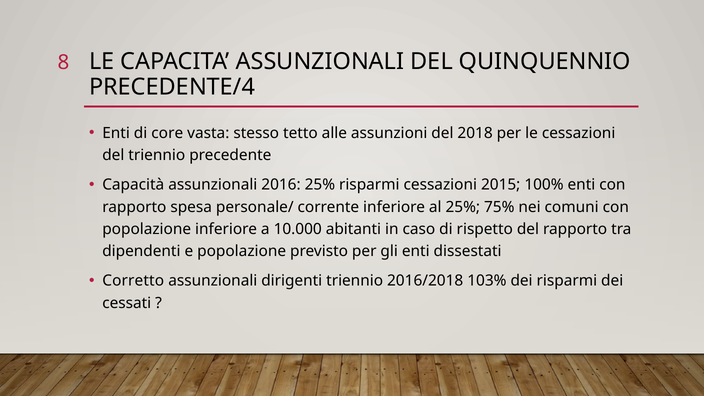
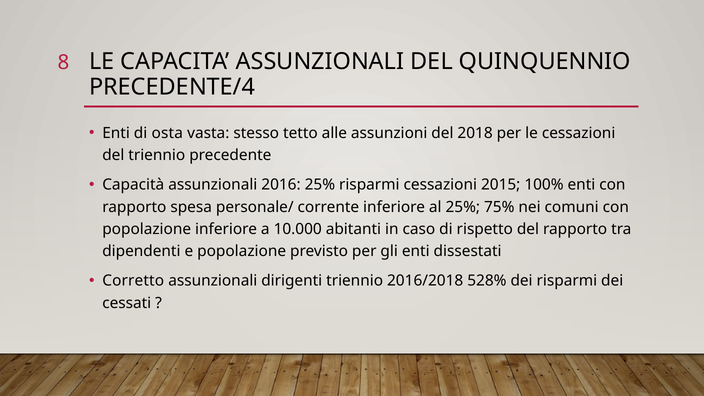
core: core -> osta
103%: 103% -> 528%
